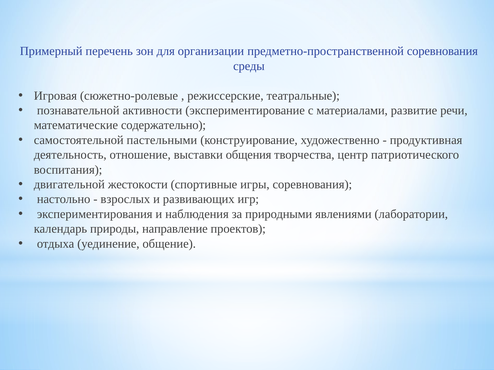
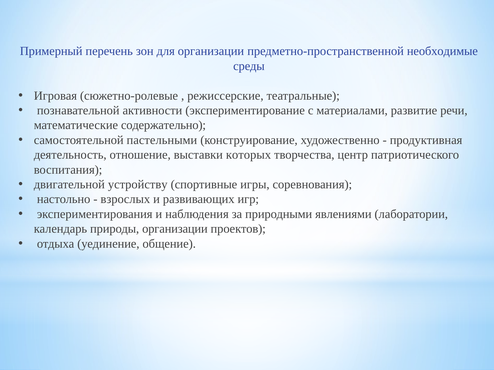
предметно-пространственной соревнования: соревнования -> необходимые
общения: общения -> которых
жестокости: жестокости -> устройству
природы направление: направление -> организации
